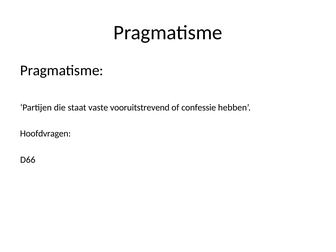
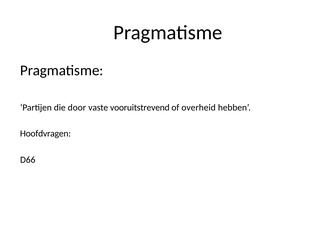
staat: staat -> door
confessie: confessie -> overheid
